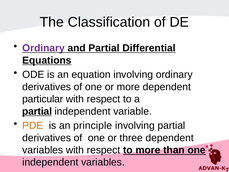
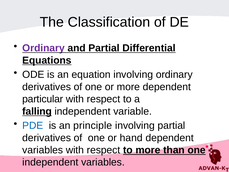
partial at (37, 111): partial -> falling
PDE colour: orange -> blue
three: three -> hand
